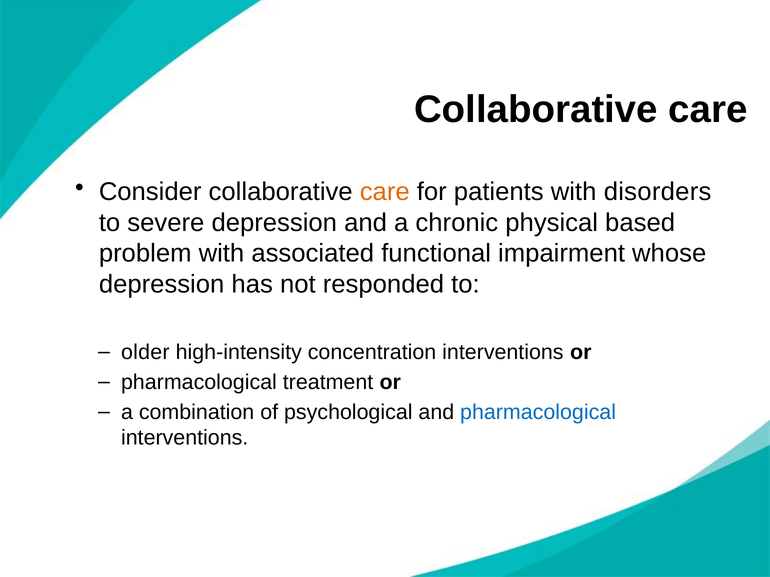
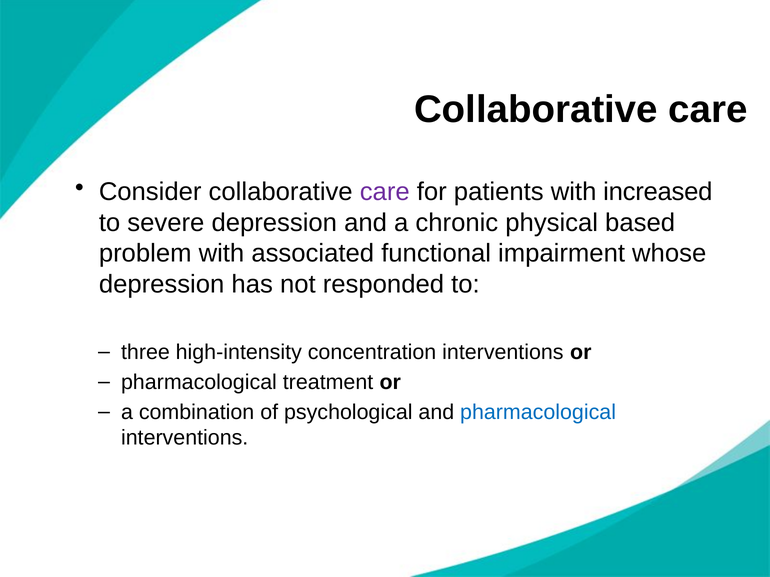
care at (385, 192) colour: orange -> purple
disorders: disorders -> increased
older: older -> three
